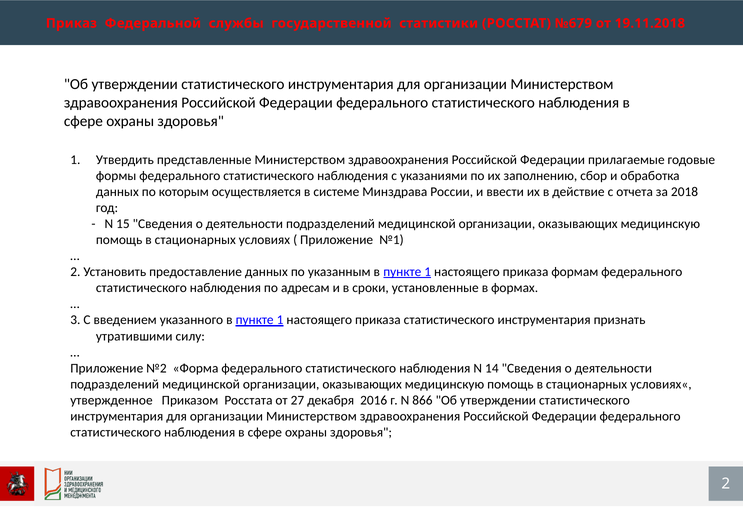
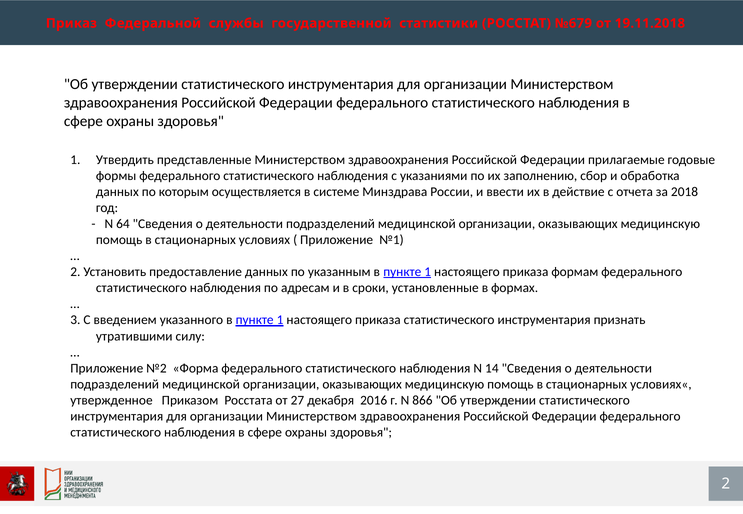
15: 15 -> 64
